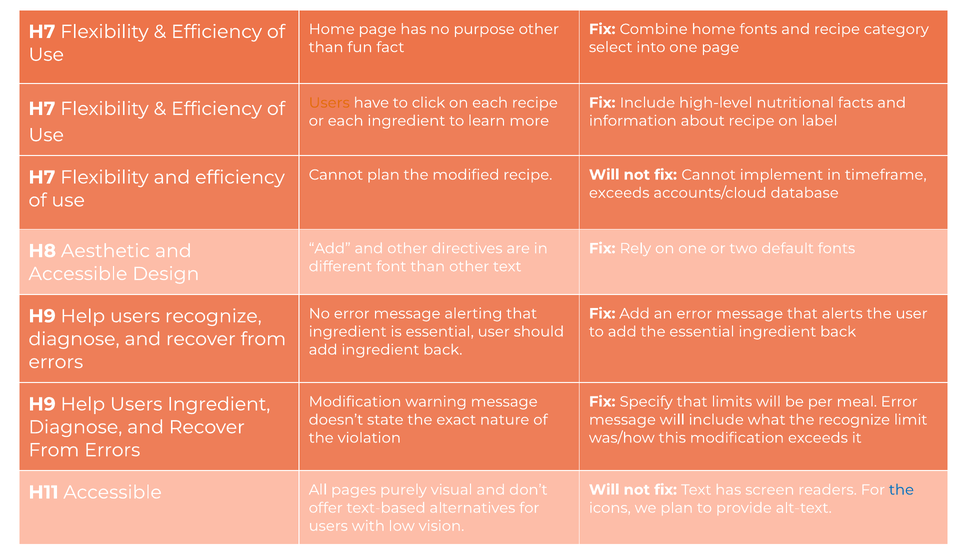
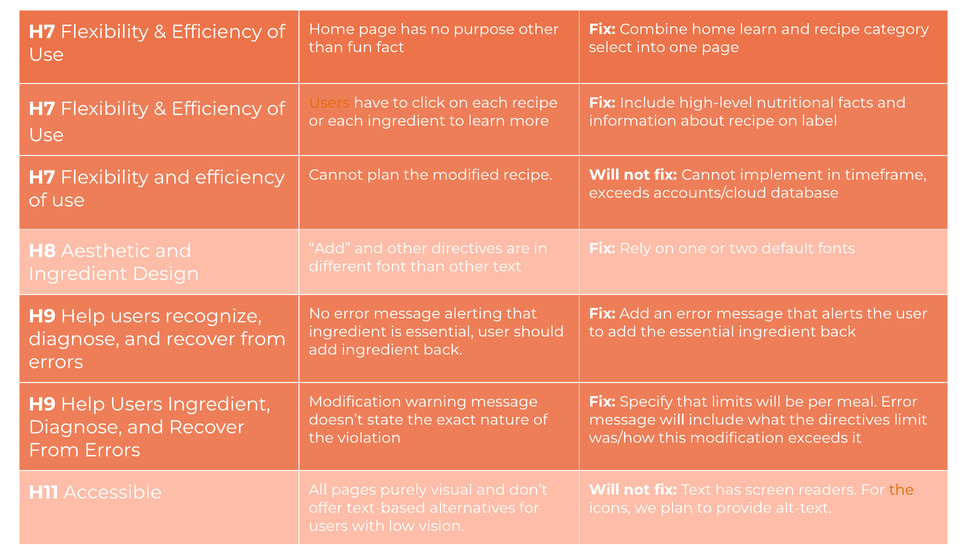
home fonts: fonts -> learn
Accessible at (78, 274): Accessible -> Ingredient
the recognize: recognize -> directives
the at (901, 489) colour: blue -> orange
